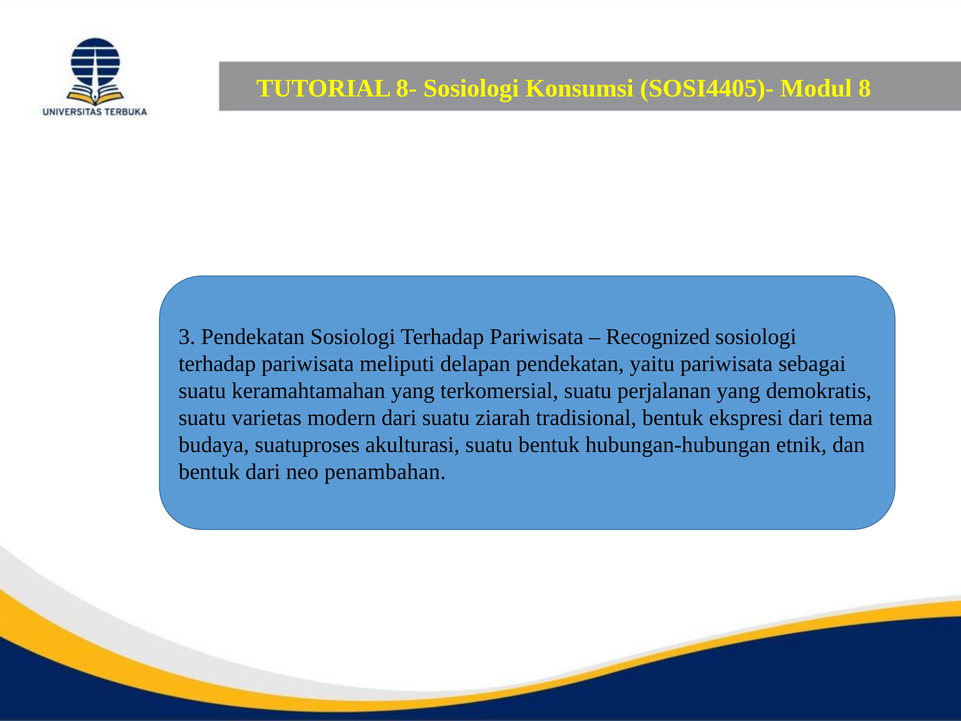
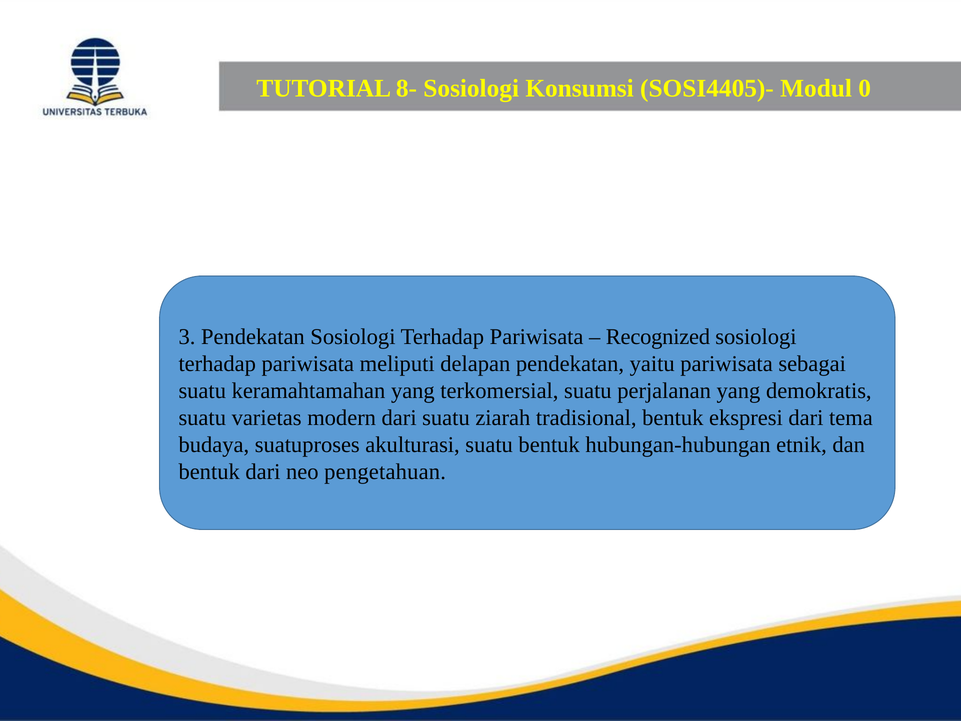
8: 8 -> 0
penambahan: penambahan -> pengetahuan
